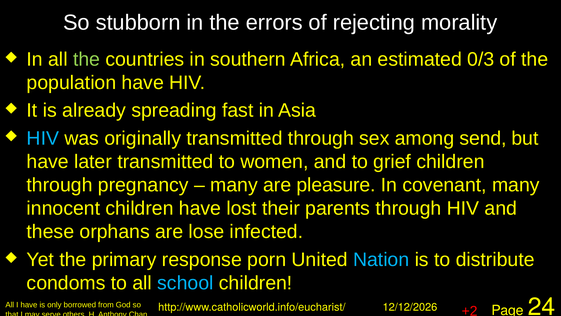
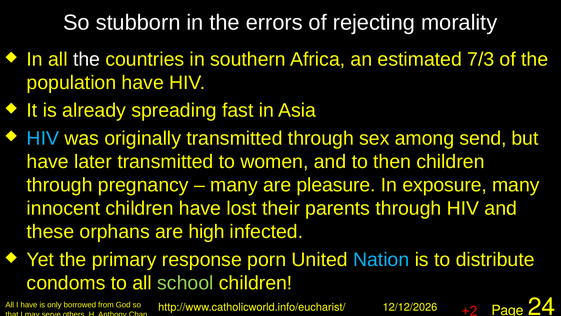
the at (87, 59) colour: light green -> white
0/3: 0/3 -> 7/3
grief: grief -> then
covenant: covenant -> exposure
lose: lose -> high
school colour: light blue -> light green
